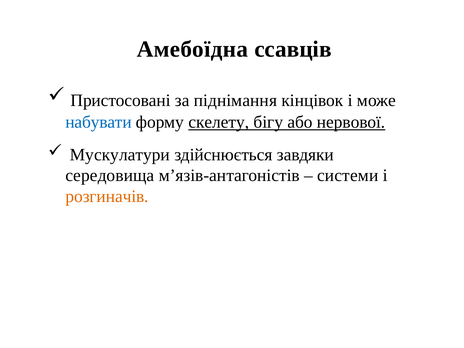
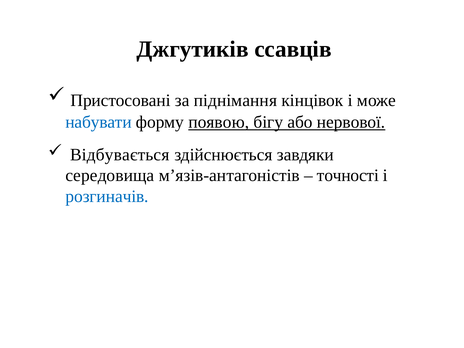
Амебоїдна: Амебоїдна -> Джгутиків
скелету: скелету -> появою
Мускулатури: Мускулатури -> Відбувається
системи: системи -> точності
розгиначів colour: orange -> blue
